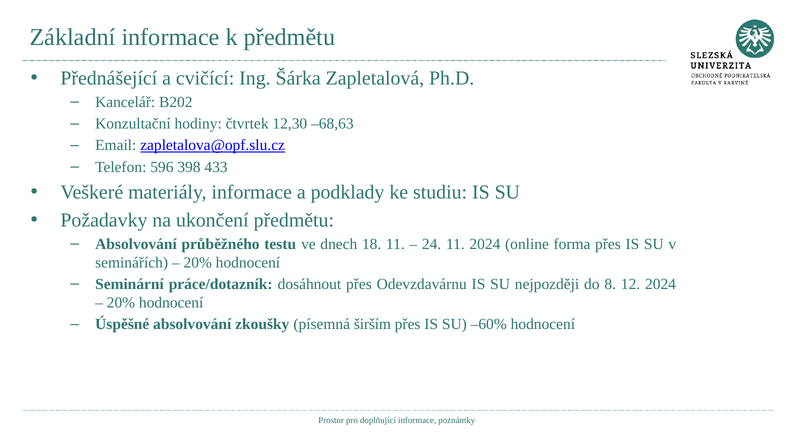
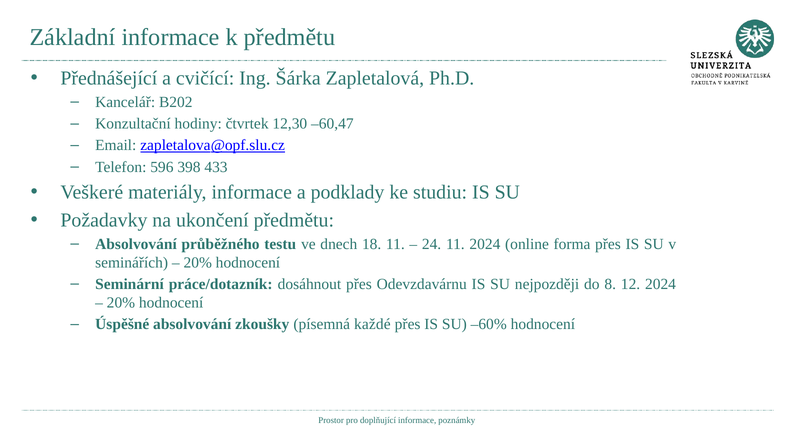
–68,63: –68,63 -> –60,47
širším: širším -> každé
